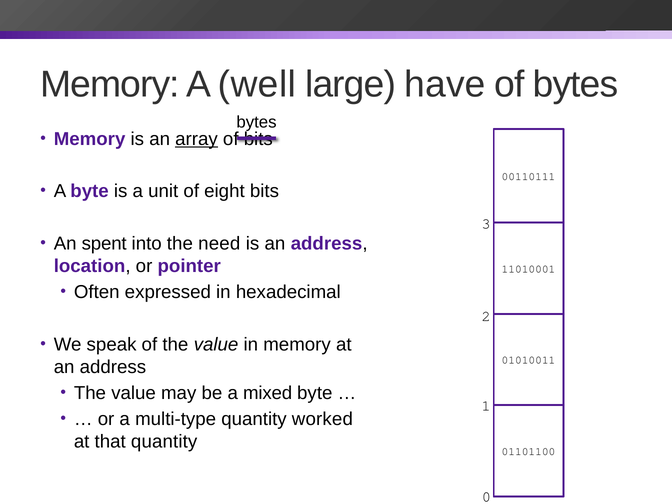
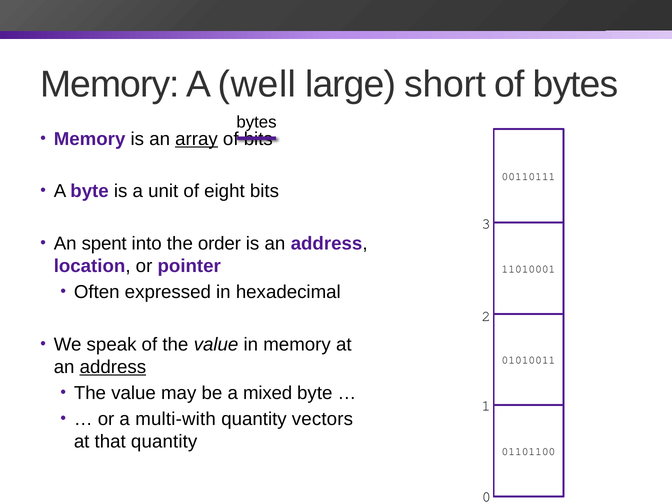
have: have -> short
need: need -> order
address at (113, 367) underline: none -> present
multi-type: multi-type -> multi-with
worked: worked -> vectors
